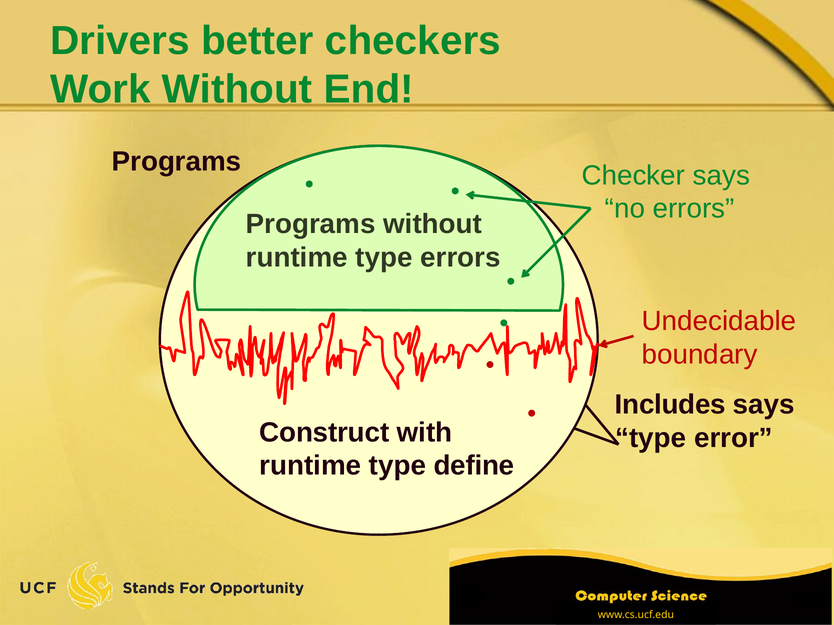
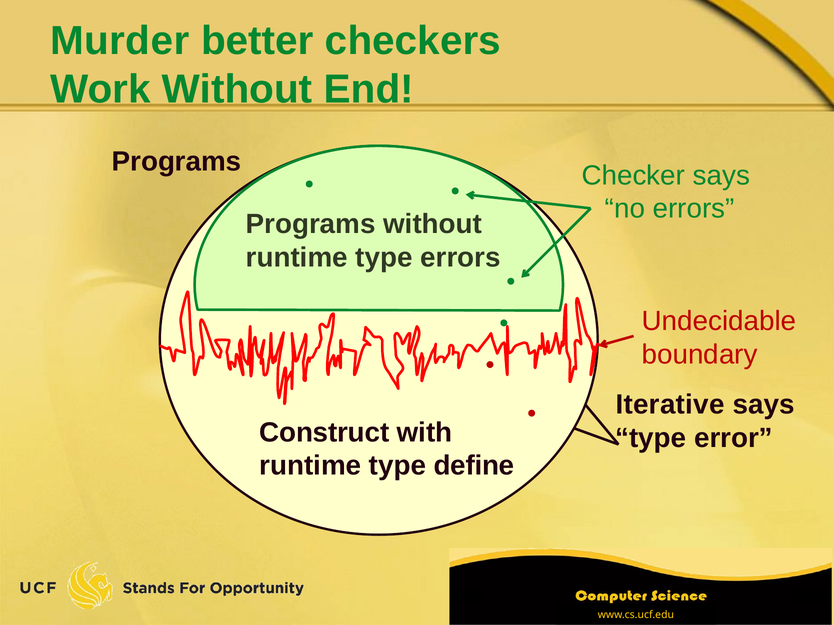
Drivers: Drivers -> Murder
Includes: Includes -> Iterative
